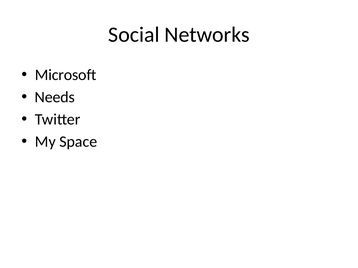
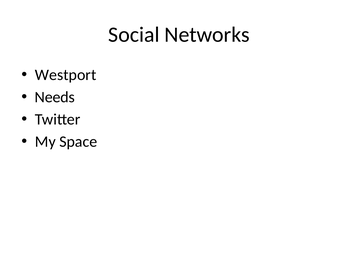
Microsoft: Microsoft -> Westport
